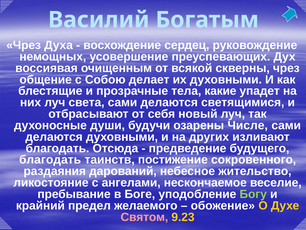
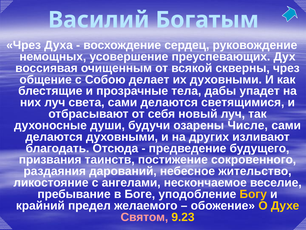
какие: какие -> дабы
благодать at (50, 159): благодать -> призвания
Богу colour: light green -> yellow
